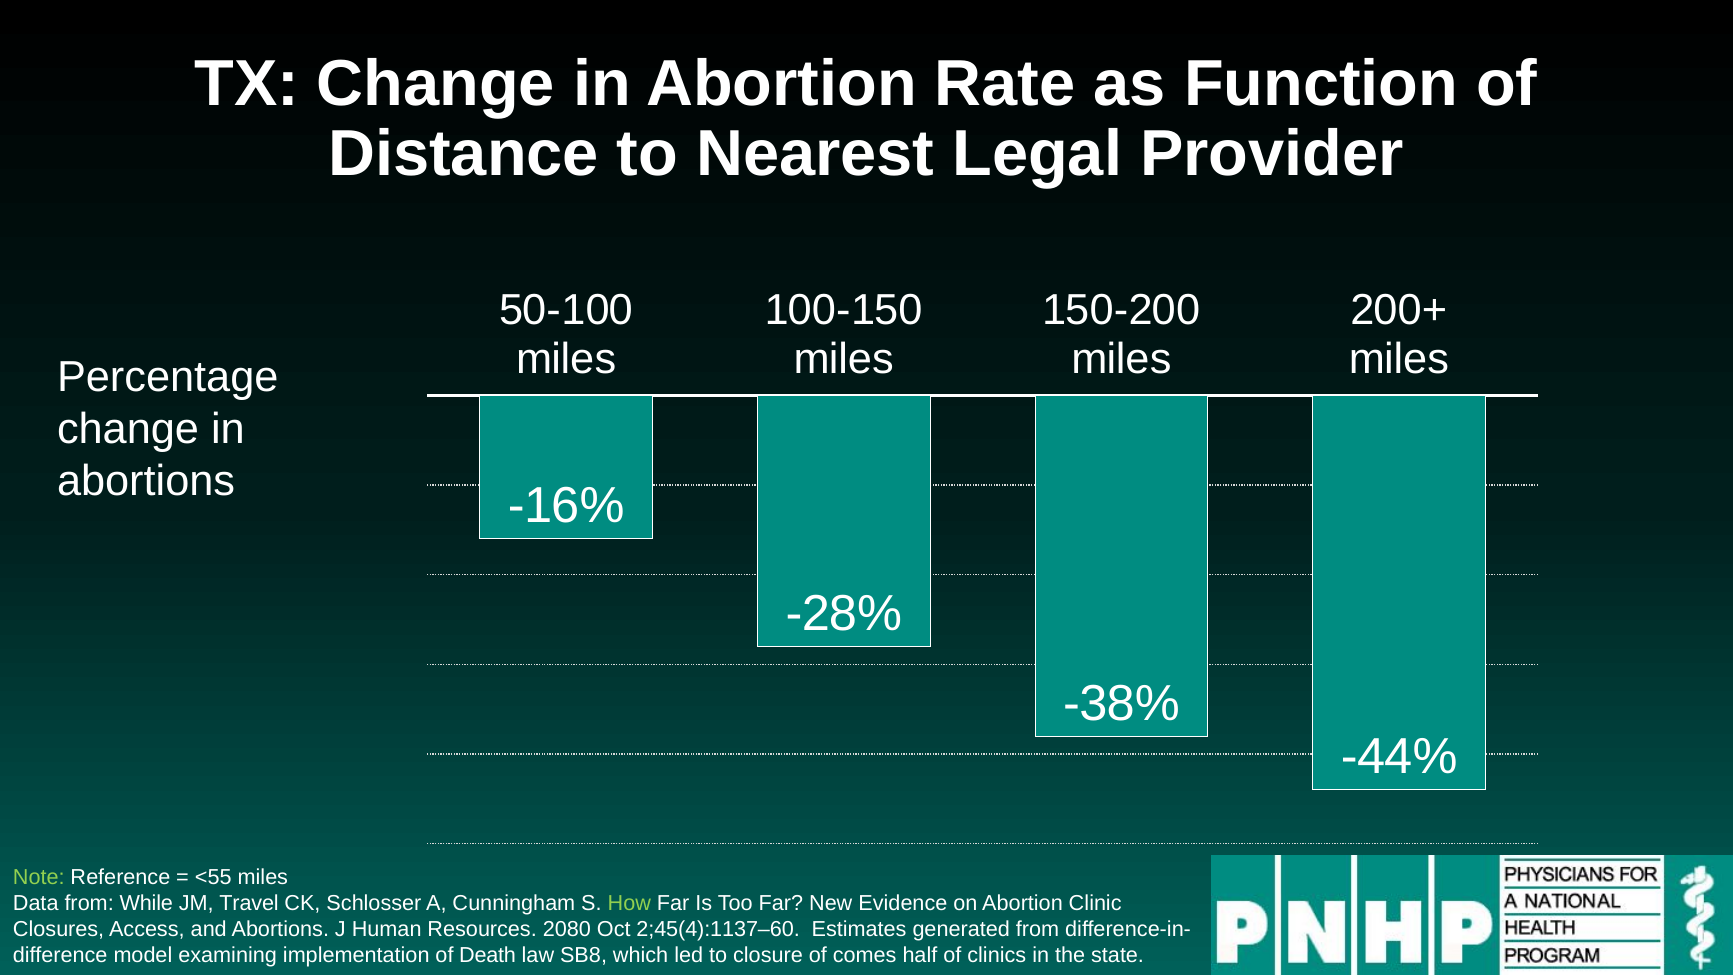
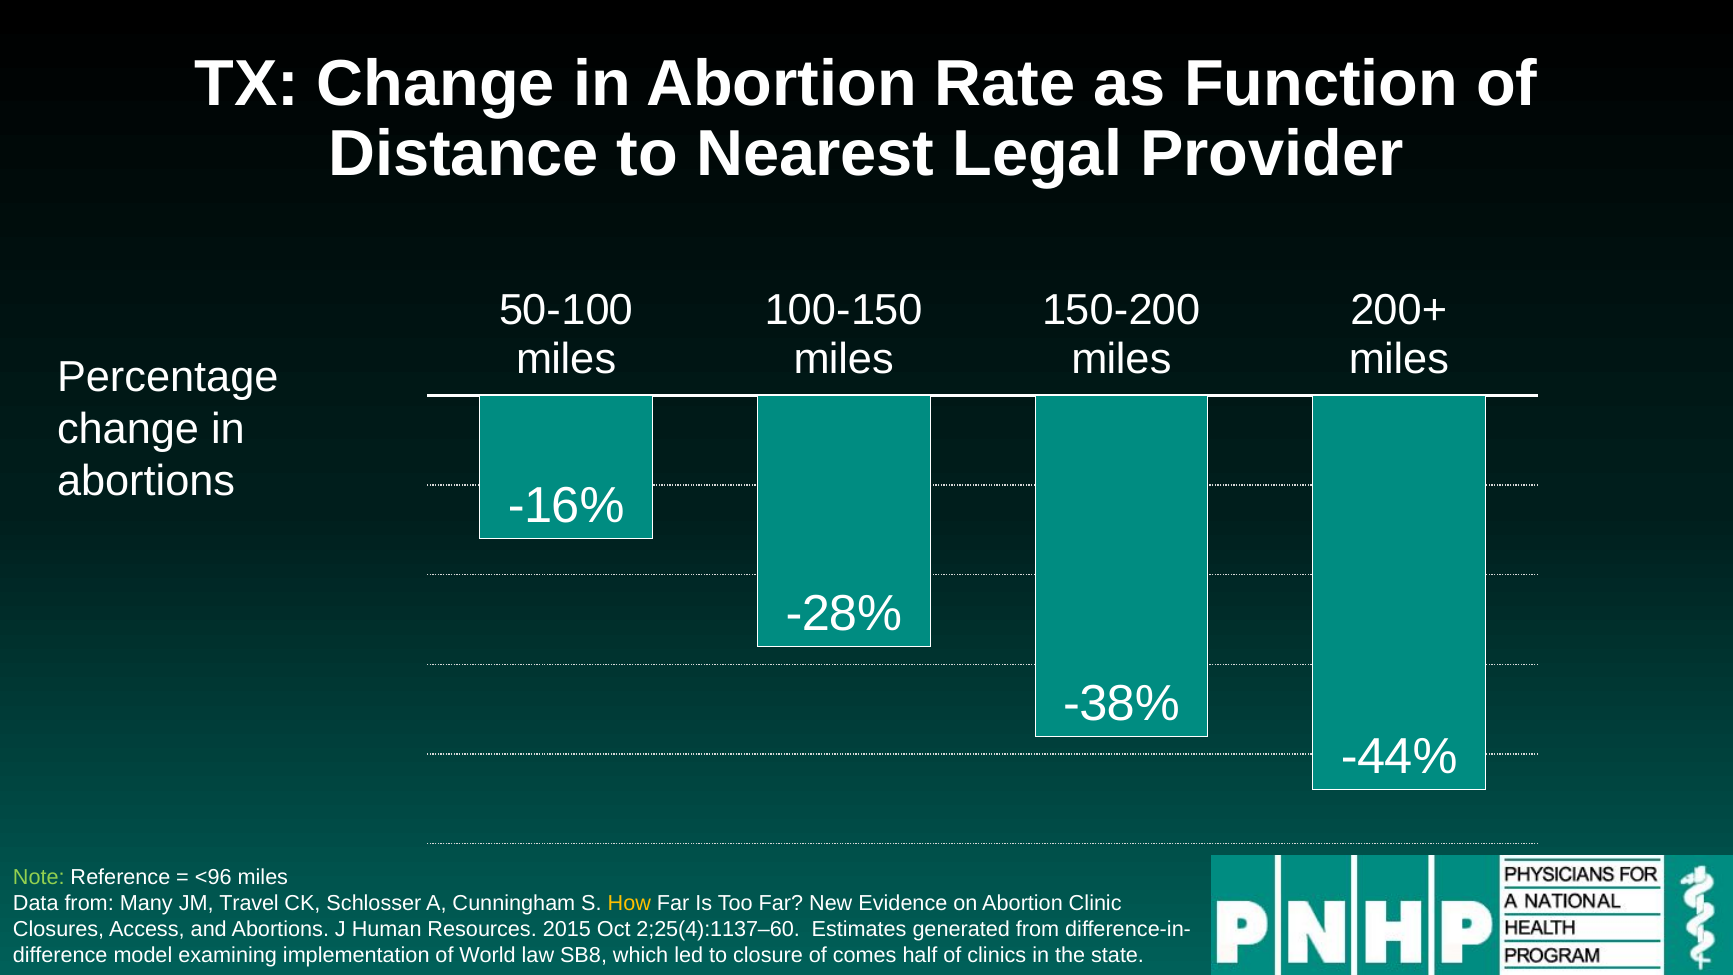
<55: <55 -> <96
While: While -> Many
How colour: light green -> yellow
2080: 2080 -> 2015
2;45(4):1137–60: 2;45(4):1137–60 -> 2;25(4):1137–60
Death: Death -> World
